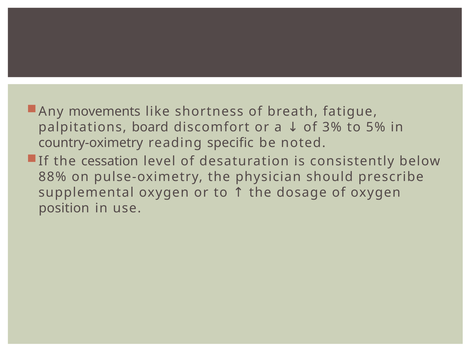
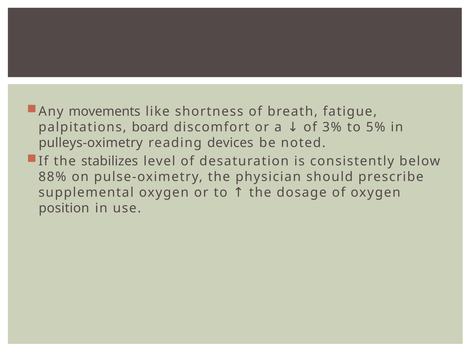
country-oximetry: country-oximetry -> pulleys-oximetry
specific: specific -> devices
cessation: cessation -> stabilizes
